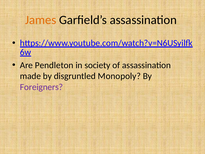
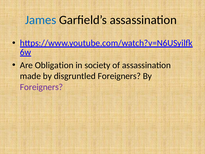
James colour: orange -> blue
Pendleton: Pendleton -> Obligation
disgruntled Monopoly: Monopoly -> Foreigners
